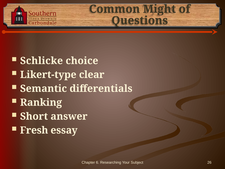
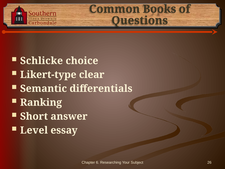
Might: Might -> Books
Fresh: Fresh -> Level
